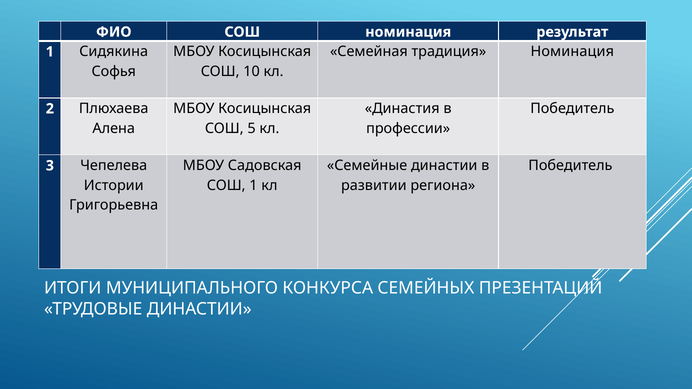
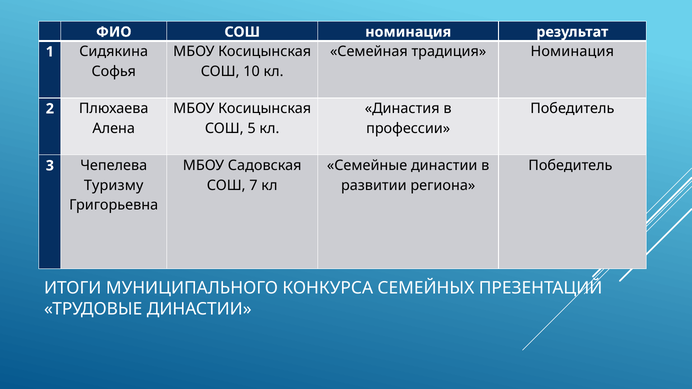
Истории: Истории -> Туризму
СОШ 1: 1 -> 7
